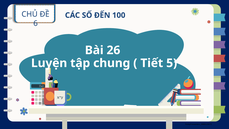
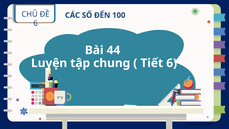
26: 26 -> 44
Tiết 5: 5 -> 6
